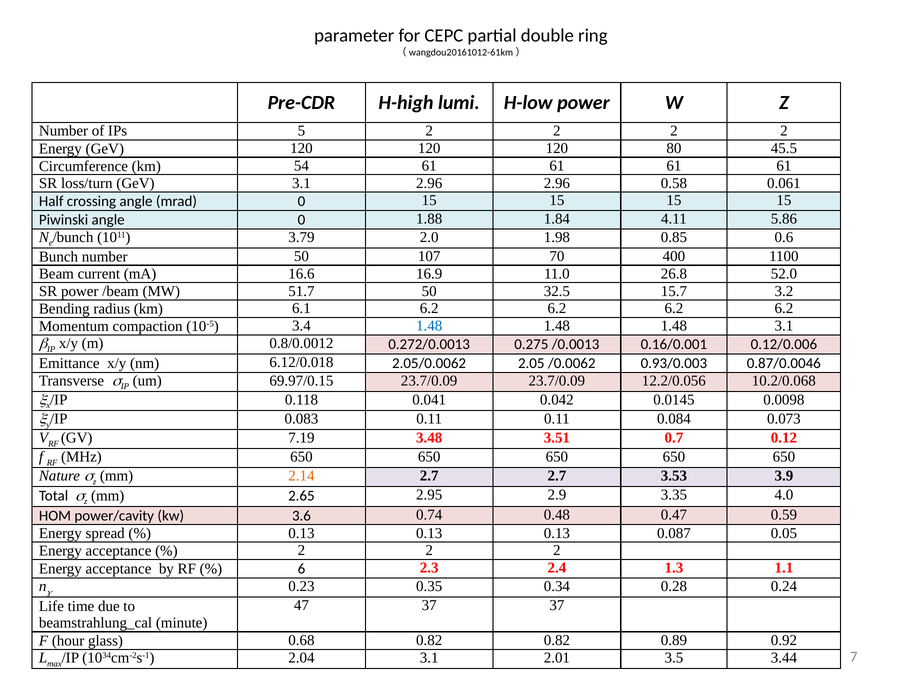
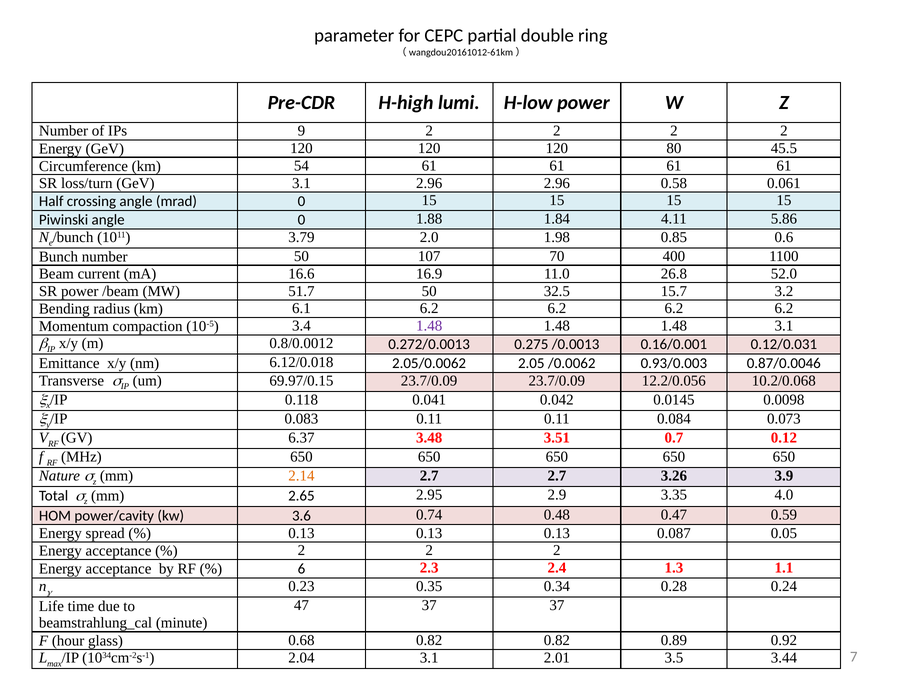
5: 5 -> 9
1.48 at (429, 326) colour: blue -> purple
0.12/0.006: 0.12/0.006 -> 0.12/0.031
7.19: 7.19 -> 6.37
3.53: 3.53 -> 3.26
